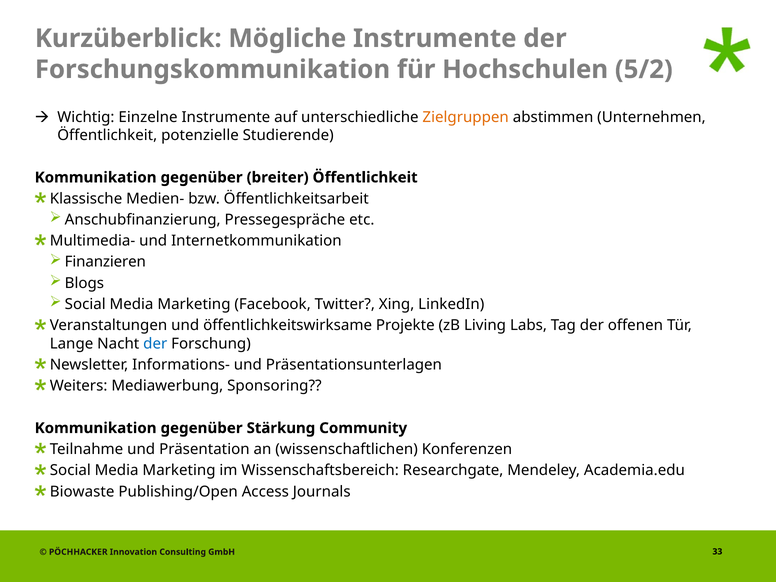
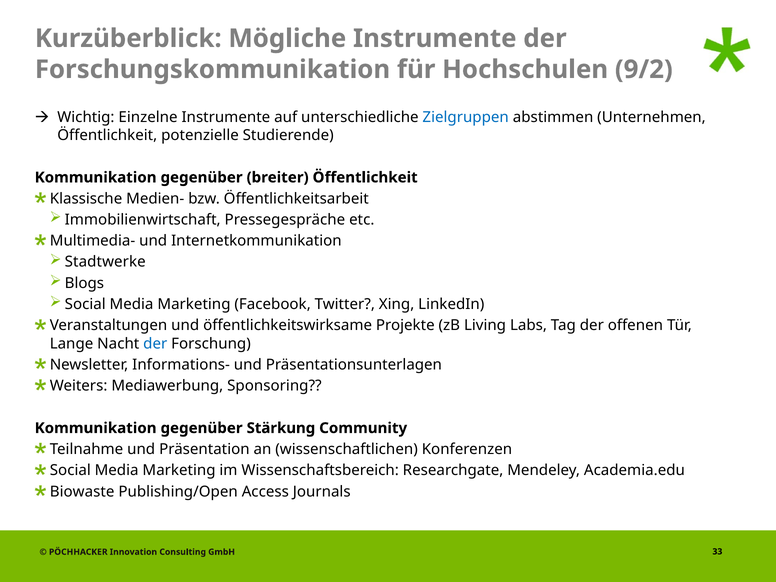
5/2: 5/2 -> 9/2
Zielgruppen colour: orange -> blue
Anschubfinanzierung: Anschubfinanzierung -> Immobilienwirtschaft
Finanzieren: Finanzieren -> Stadtwerke
